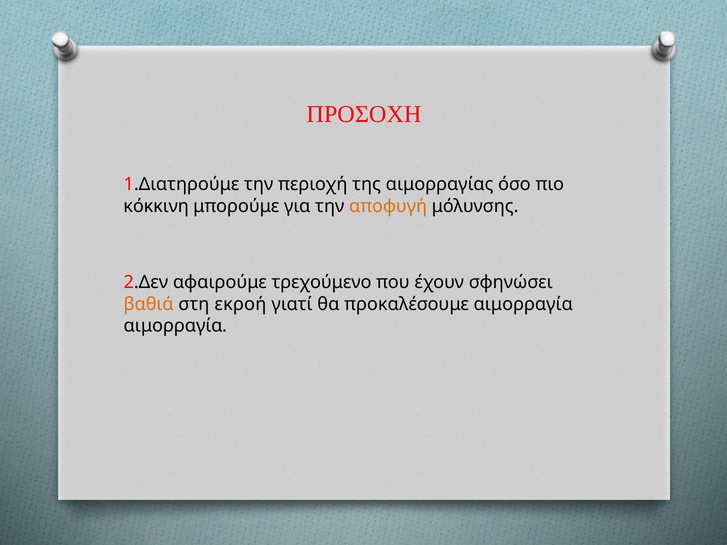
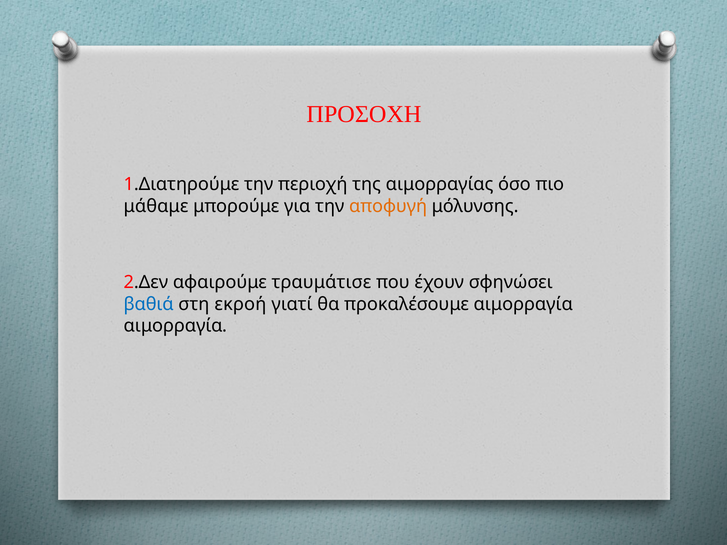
κόκκινη: κόκκινη -> μάθαμε
τρεχούμενο: τρεχούμενο -> τραυμάτισε
βαθιά colour: orange -> blue
